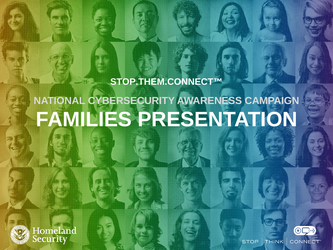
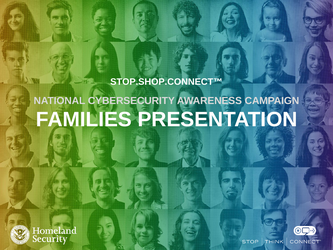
STOP.THEM.CONNECT™: STOP.THEM.CONNECT™ -> STOP.SHOP.CONNECT™
